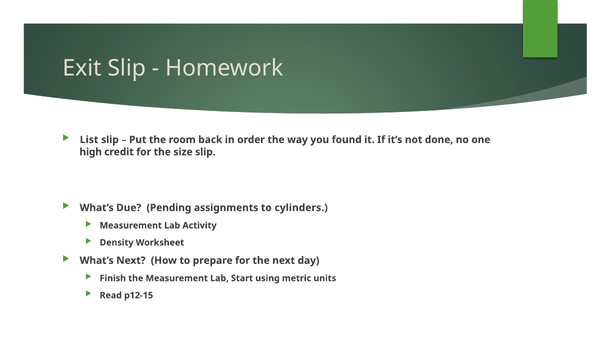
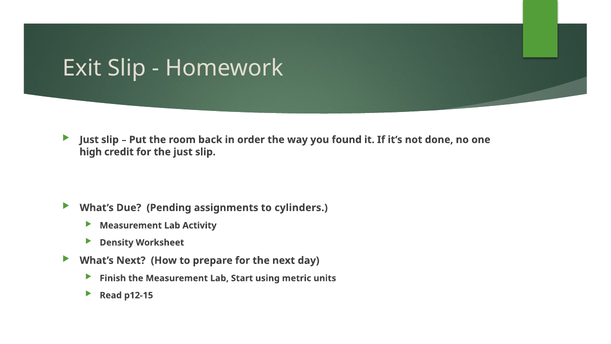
List at (89, 140): List -> Just
the size: size -> just
